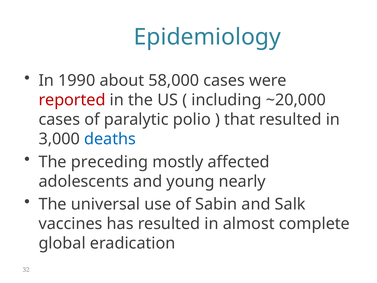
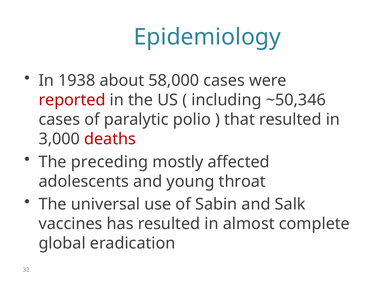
1990: 1990 -> 1938
~20,000: ~20,000 -> ~50,346
deaths colour: blue -> red
nearly: nearly -> throat
